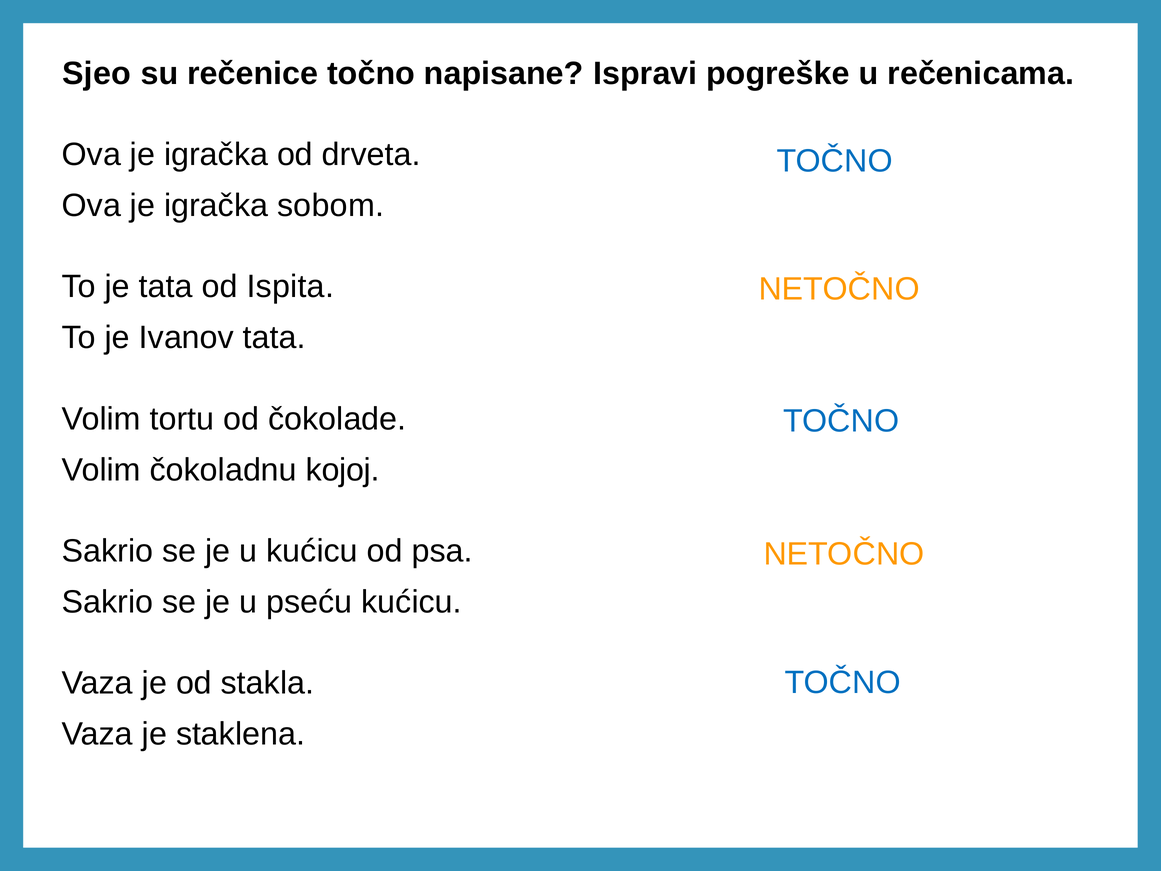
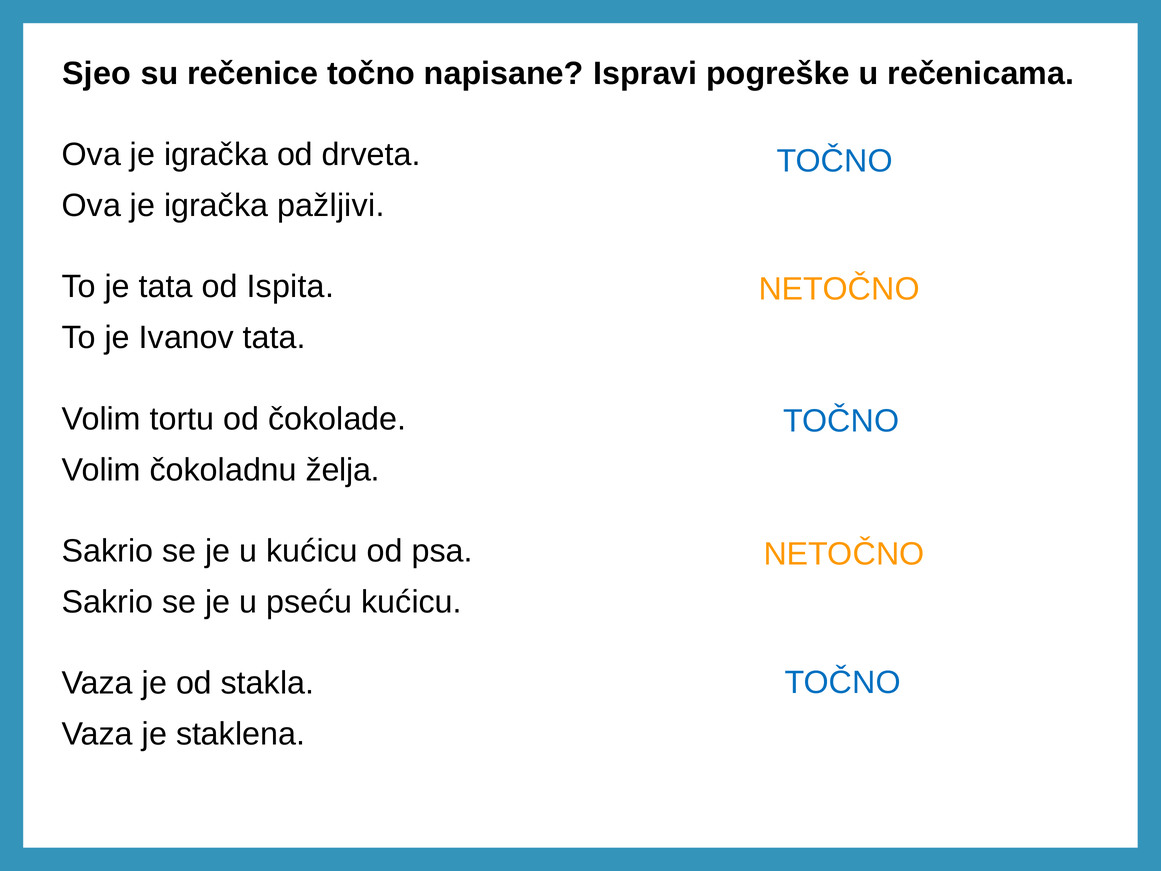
sobom: sobom -> pažljivi
kojoj: kojoj -> želja
